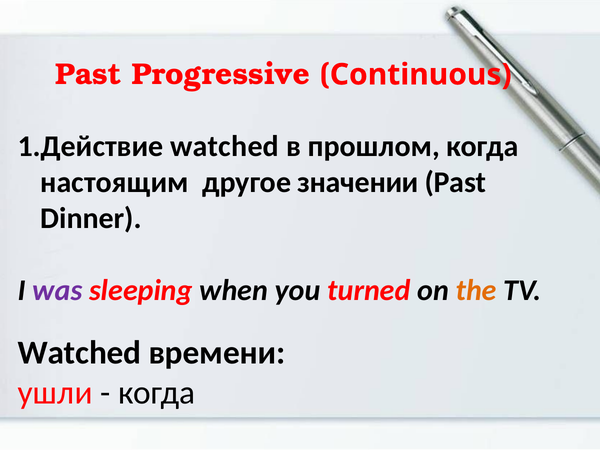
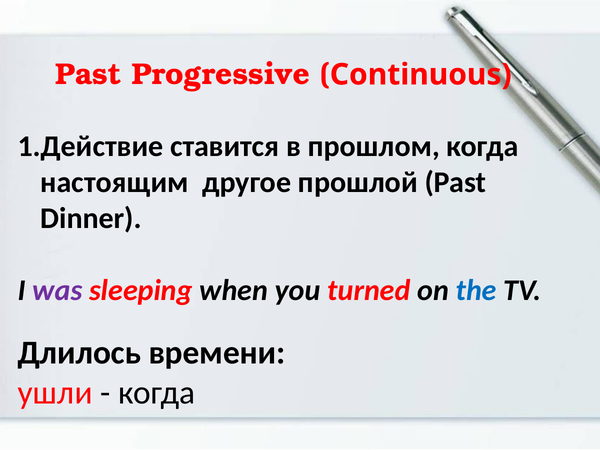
watched at (225, 147): watched -> ставится
значении: значении -> прошлой
the colour: orange -> blue
Watched at (79, 353): Watched -> Длилось
